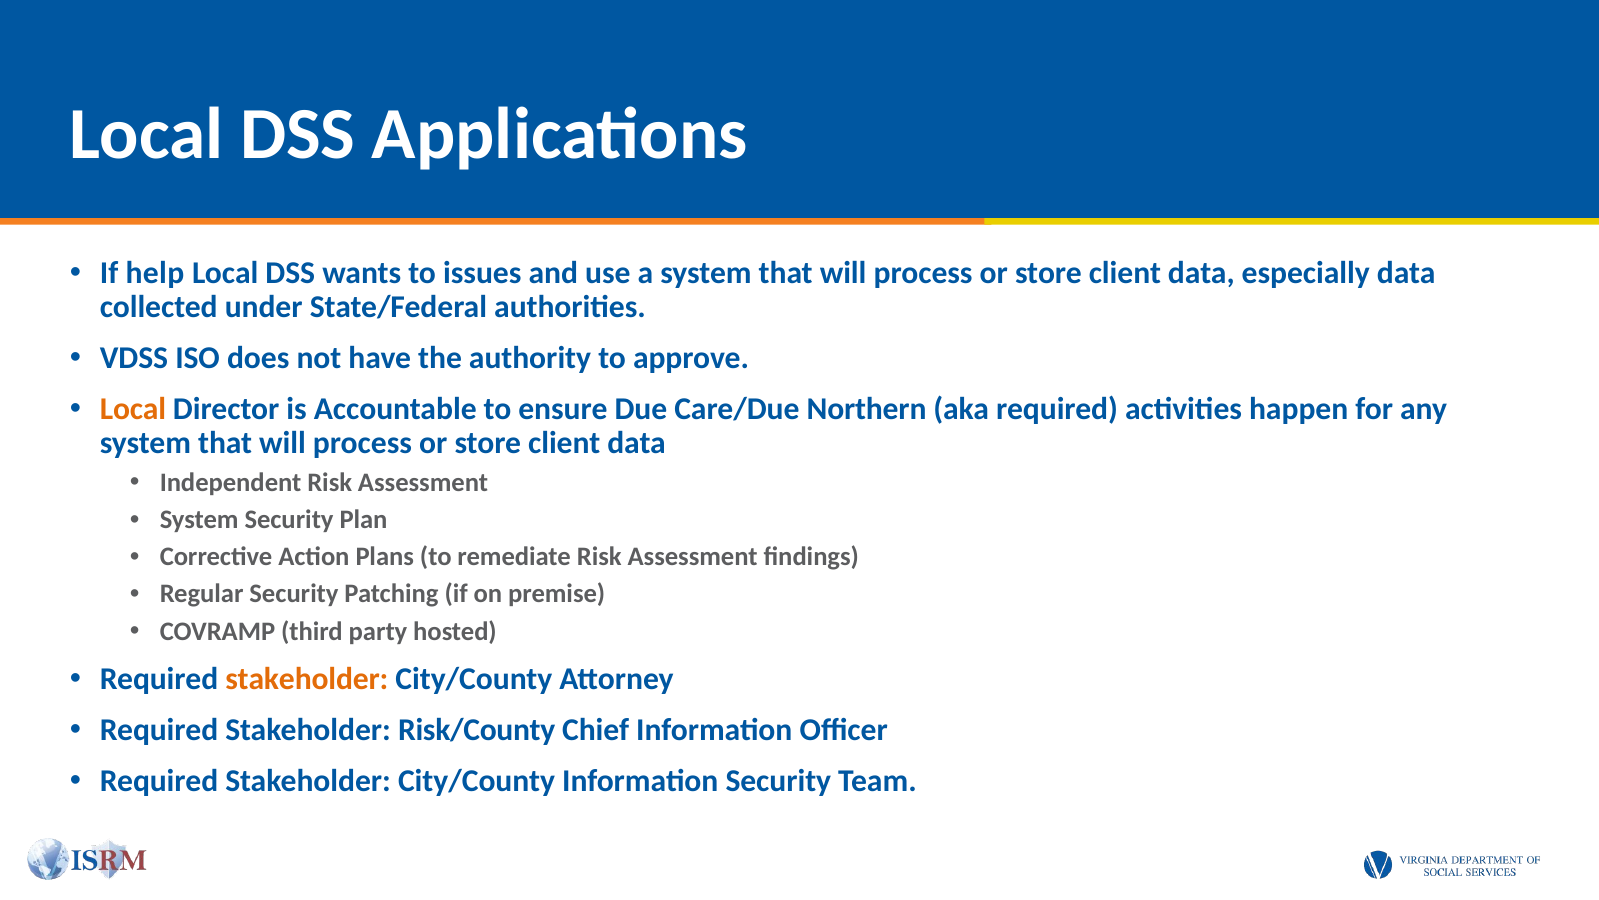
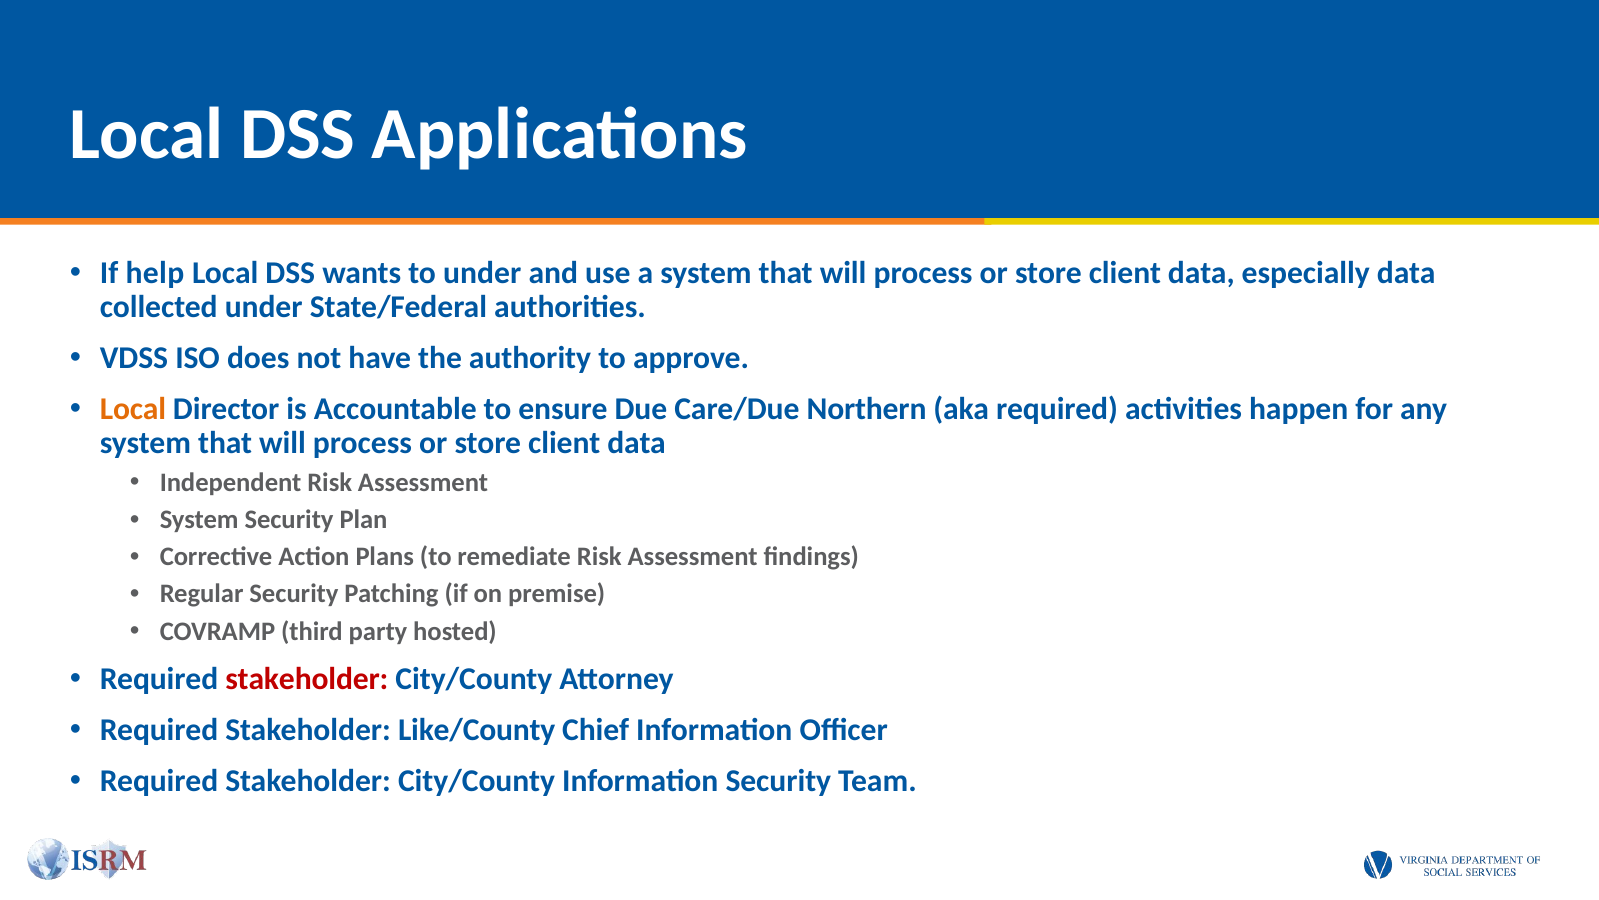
to issues: issues -> under
stakeholder at (307, 679) colour: orange -> red
Risk/County: Risk/County -> Like/County
